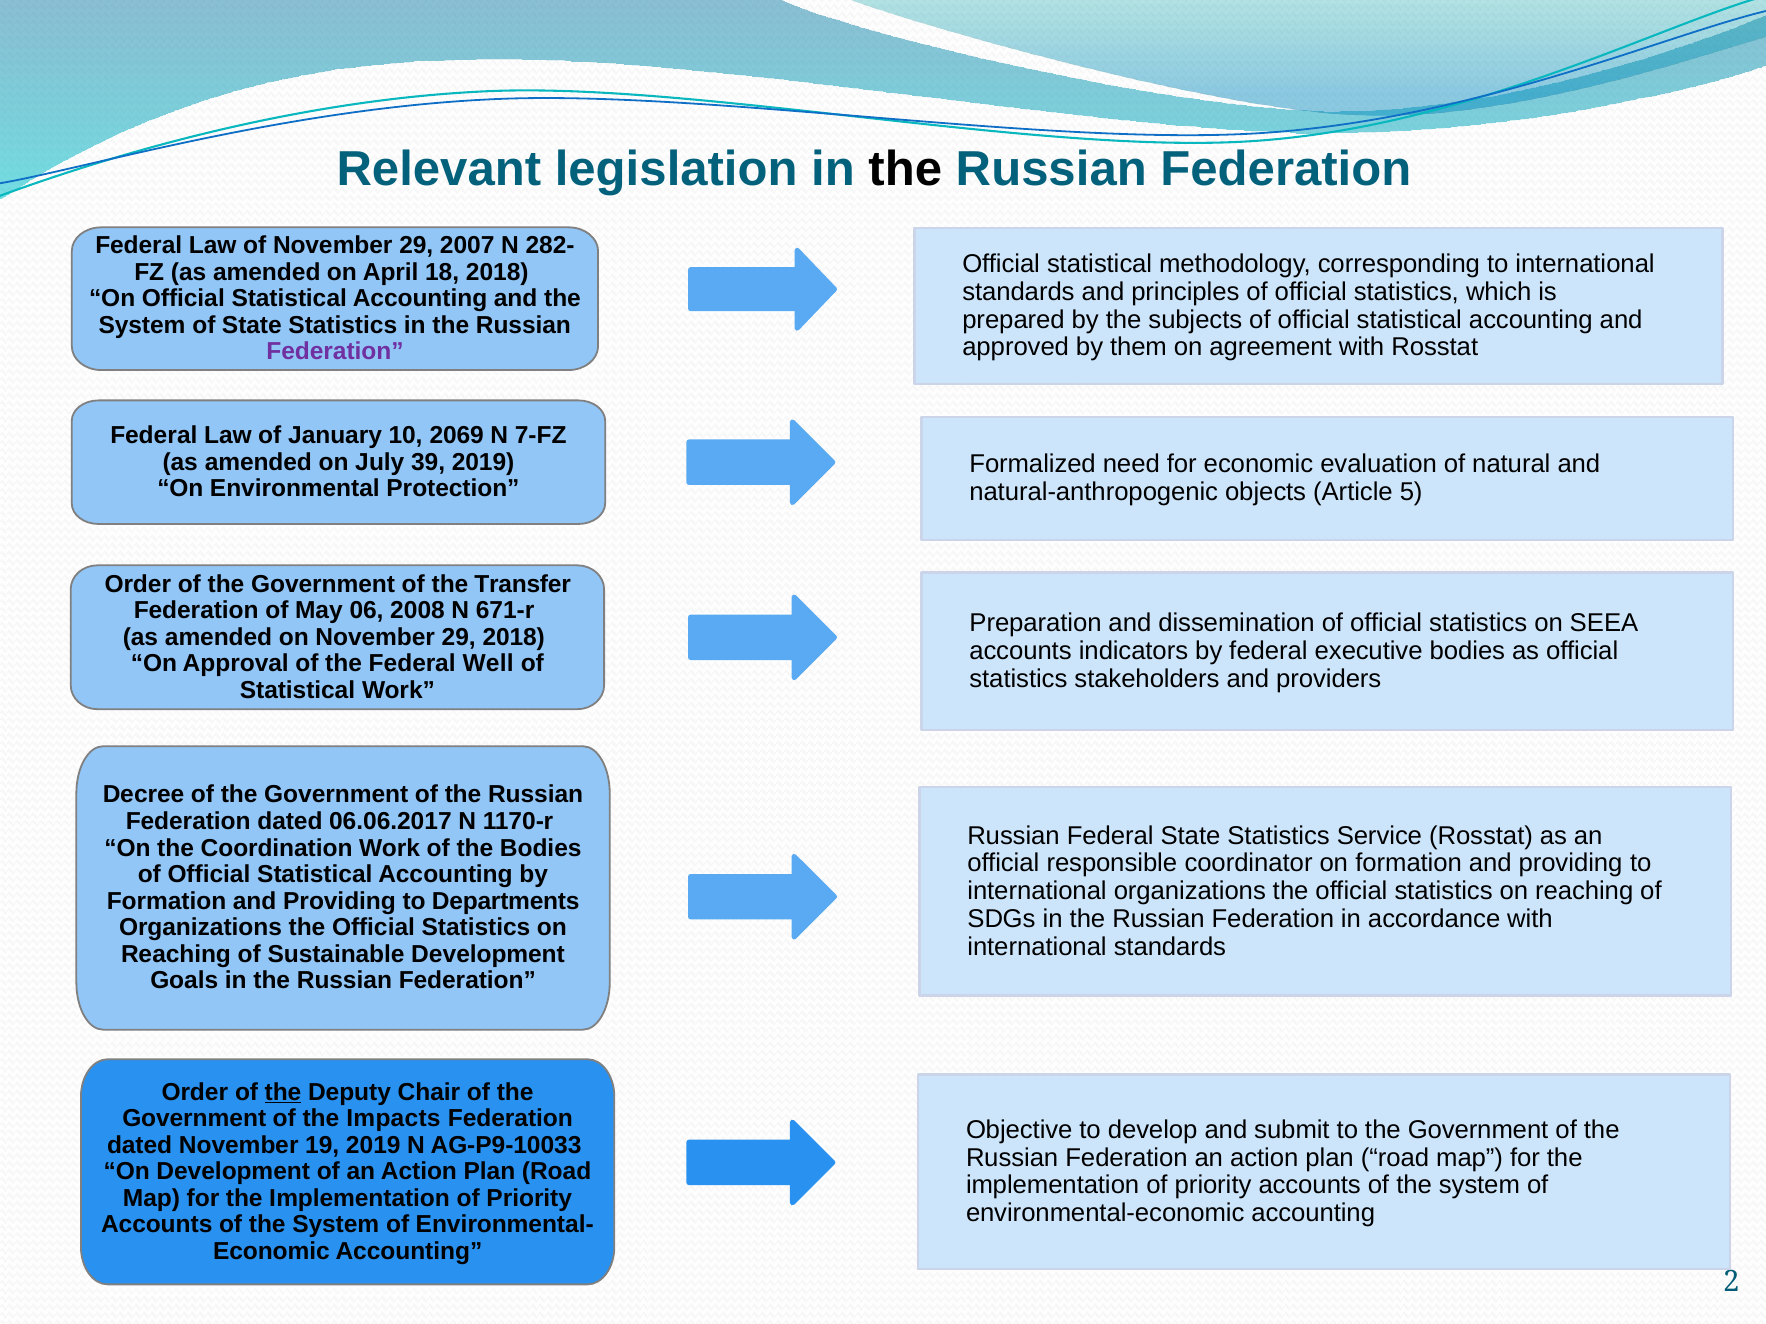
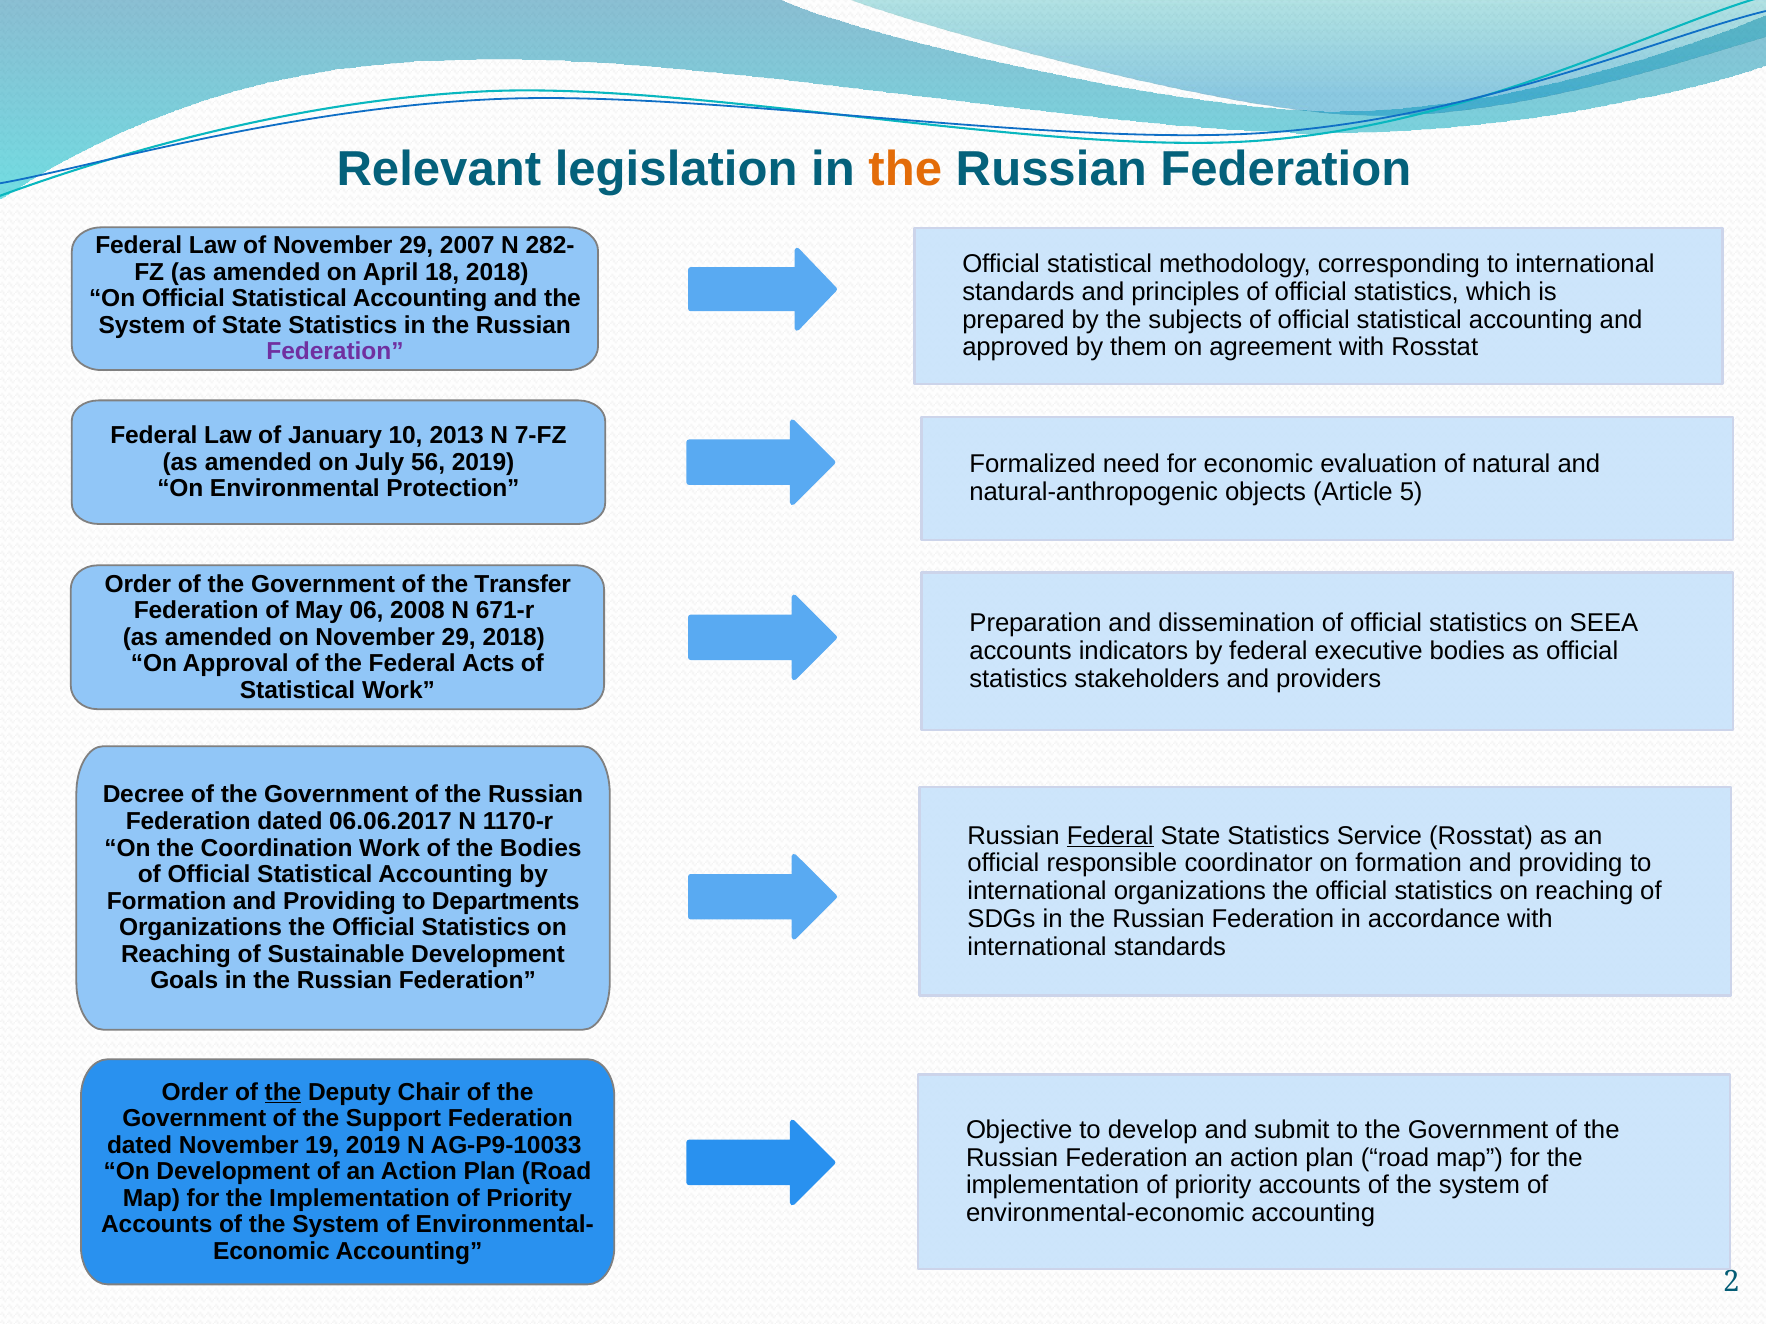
the at (905, 170) colour: black -> orange
2069: 2069 -> 2013
39: 39 -> 56
Well: Well -> Acts
Federal at (1110, 836) underline: none -> present
Impacts: Impacts -> Support
